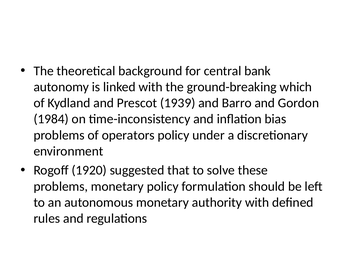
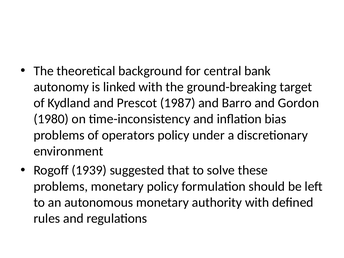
which: which -> target
1939: 1939 -> 1987
1984: 1984 -> 1980
1920: 1920 -> 1939
